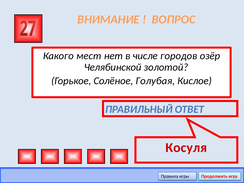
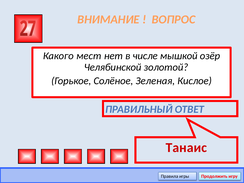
городов: городов -> мышкой
Голубая: Голубая -> Зеленая
Косуля: Косуля -> Танаис
